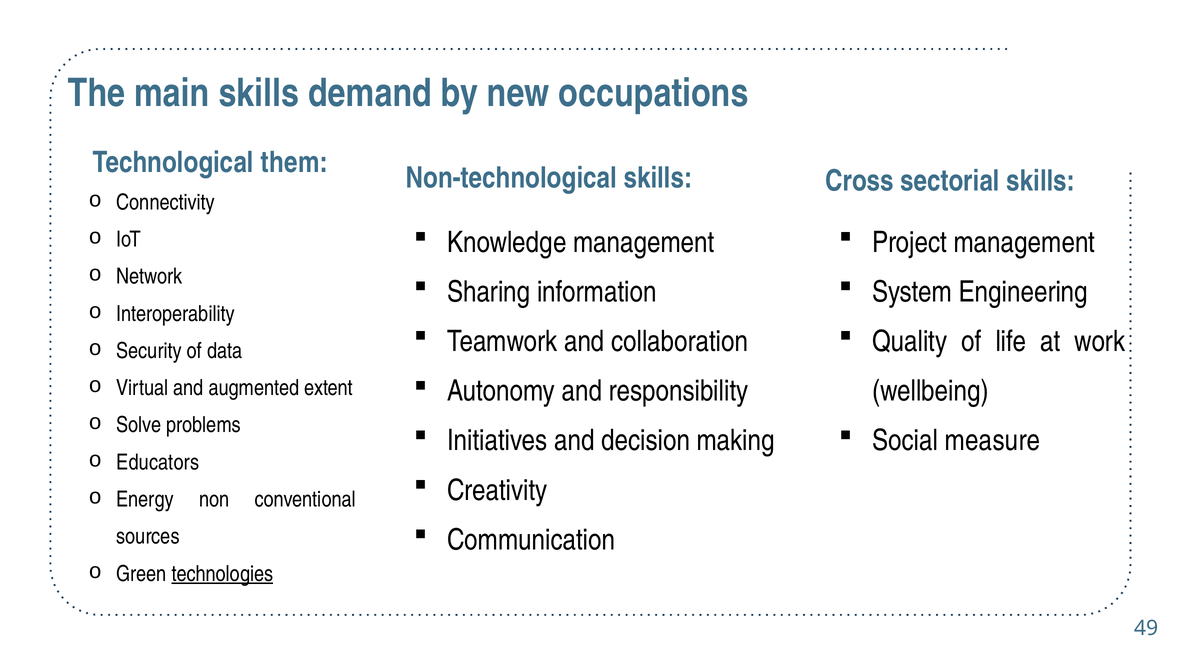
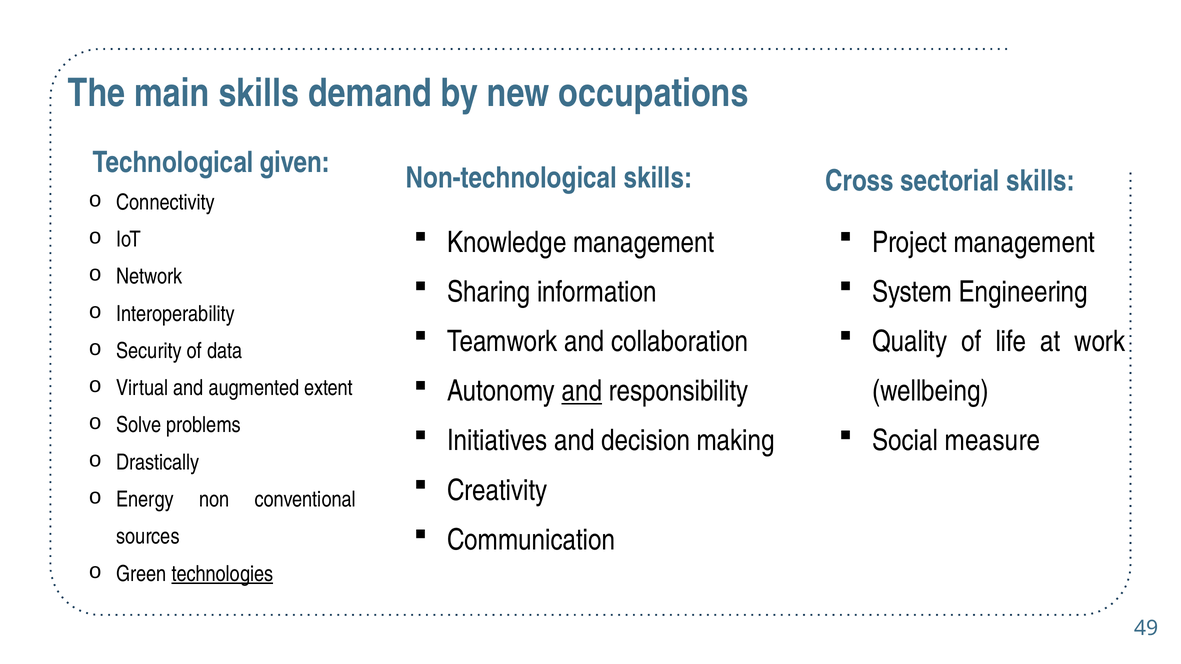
them: them -> given
and at (582, 391) underline: none -> present
Educators: Educators -> Drastically
